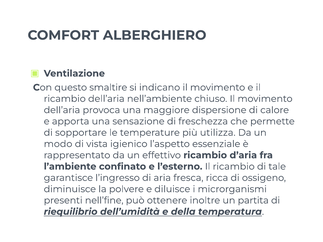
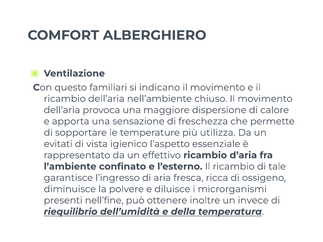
smaltire: smaltire -> familiari
modo: modo -> evitati
partita: partita -> invece
